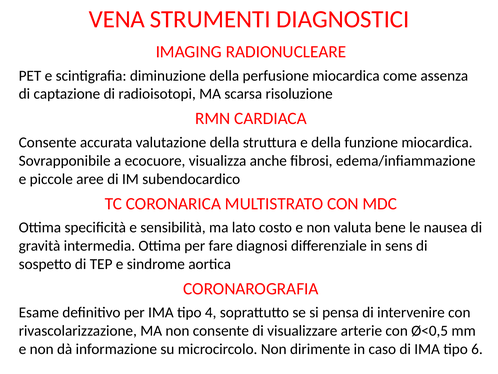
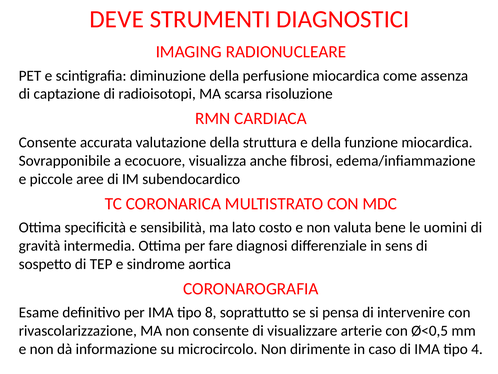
VENA: VENA -> DEVE
nausea: nausea -> uomini
4: 4 -> 8
6: 6 -> 4
